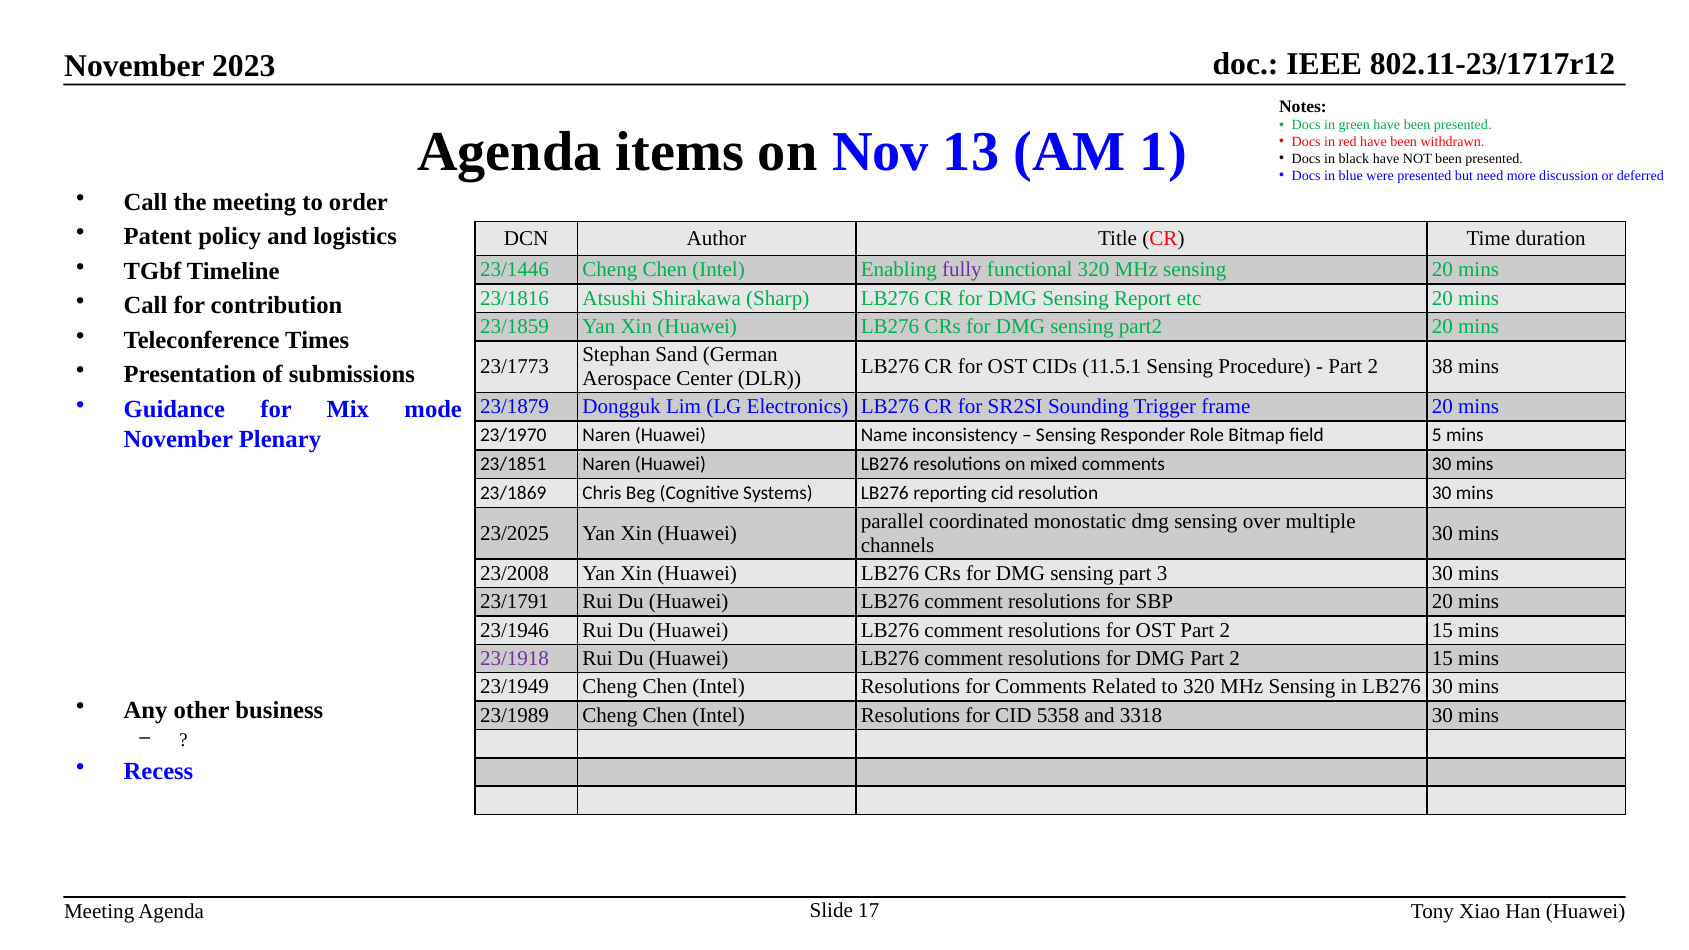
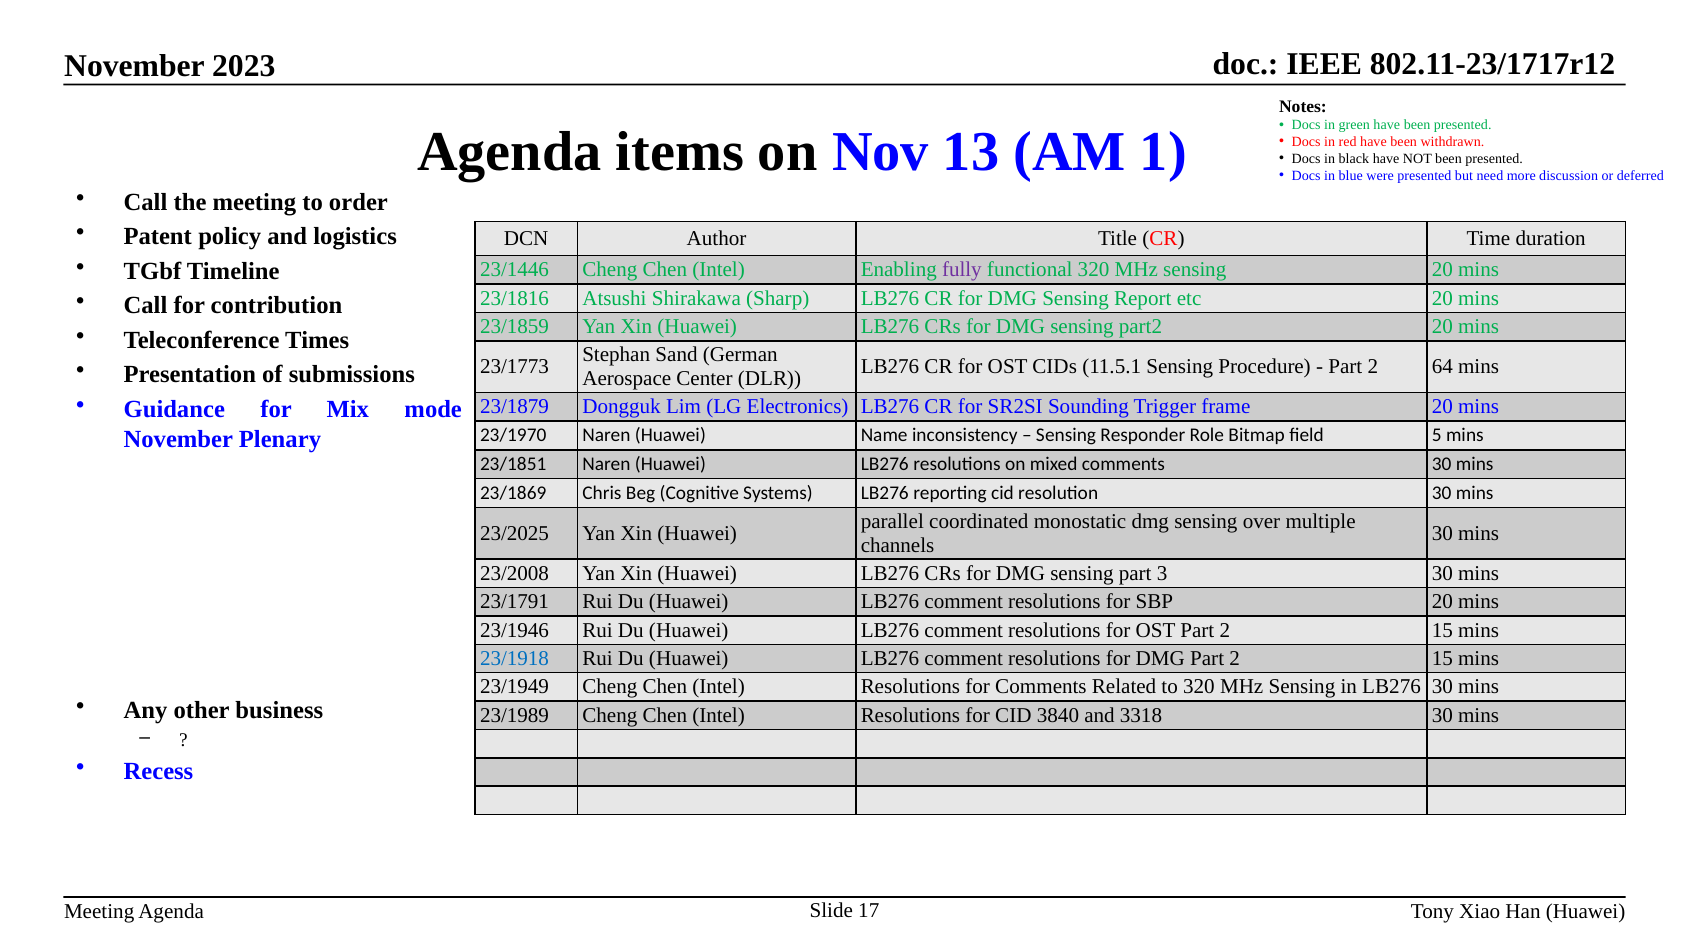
38: 38 -> 64
23/1918 colour: purple -> blue
5358: 5358 -> 3840
